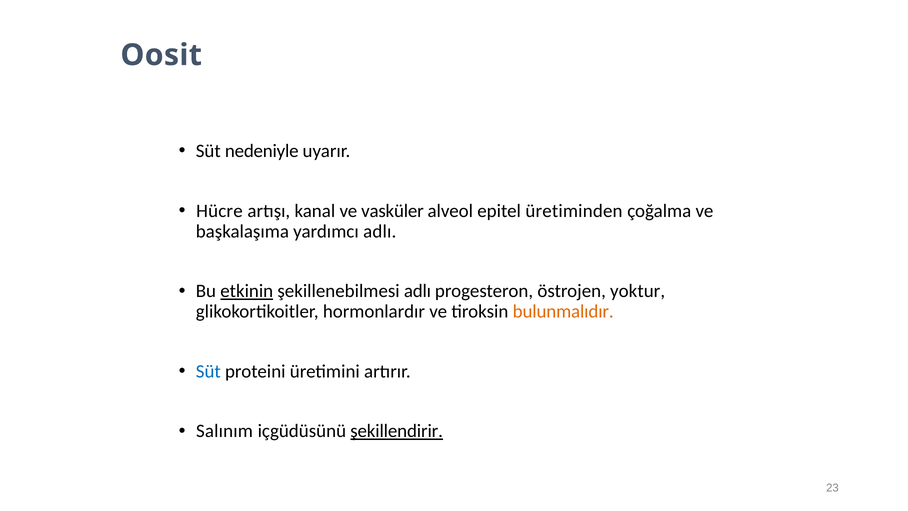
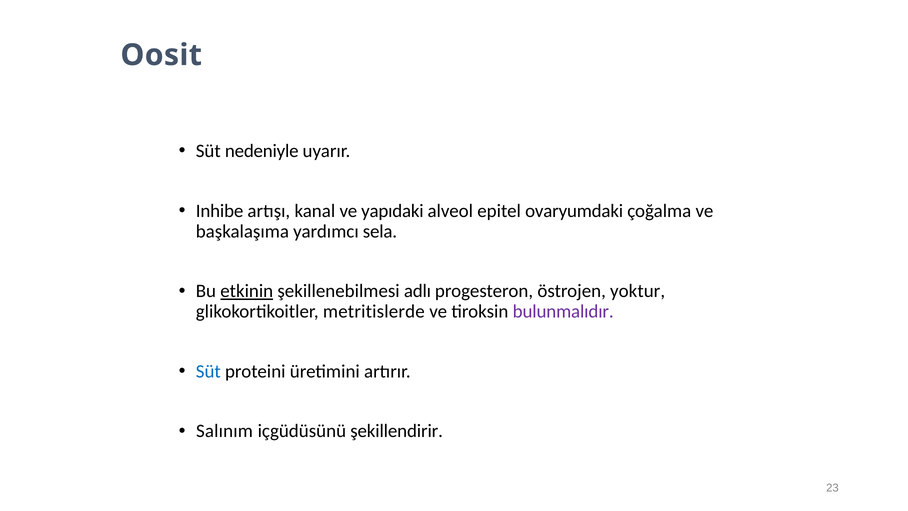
Hücre: Hücre -> Inhibe
vasküler: vasküler -> yapıdaki
üretiminden: üretiminden -> ovaryumdaki
yardımcı adlı: adlı -> sela
hormonlardır: hormonlardır -> metritislerde
bulunmalıdır colour: orange -> purple
şekillendirir underline: present -> none
